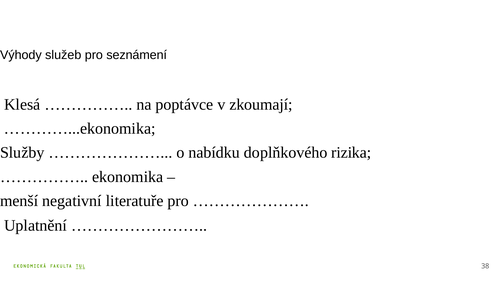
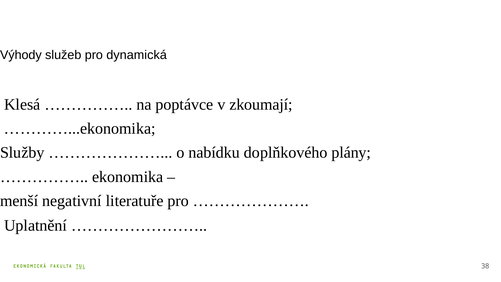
seznámení: seznámení -> dynamická
rizika: rizika -> plány
